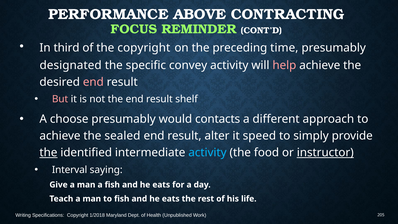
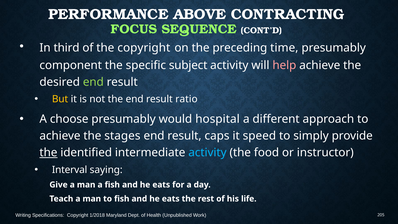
REMINDER: REMINDER -> SEQUENCE
designated: designated -> component
convey: convey -> subject
end at (93, 82) colour: pink -> light green
But colour: pink -> yellow
shelf: shelf -> ratio
contacts: contacts -> hospital
sealed: sealed -> stages
alter: alter -> caps
instructor underline: present -> none
